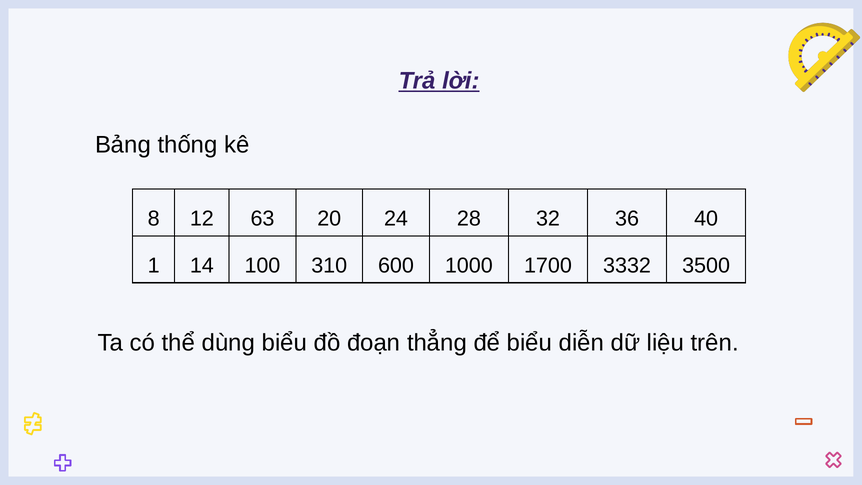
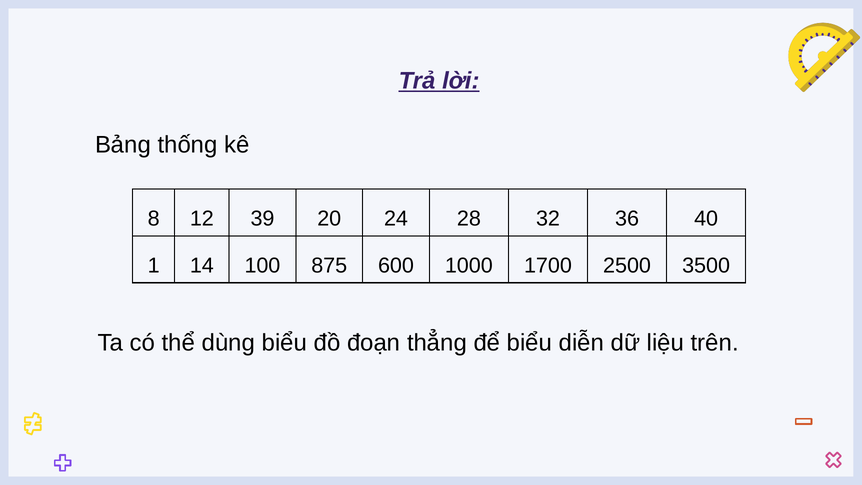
63: 63 -> 39
310: 310 -> 875
3332: 3332 -> 2500
